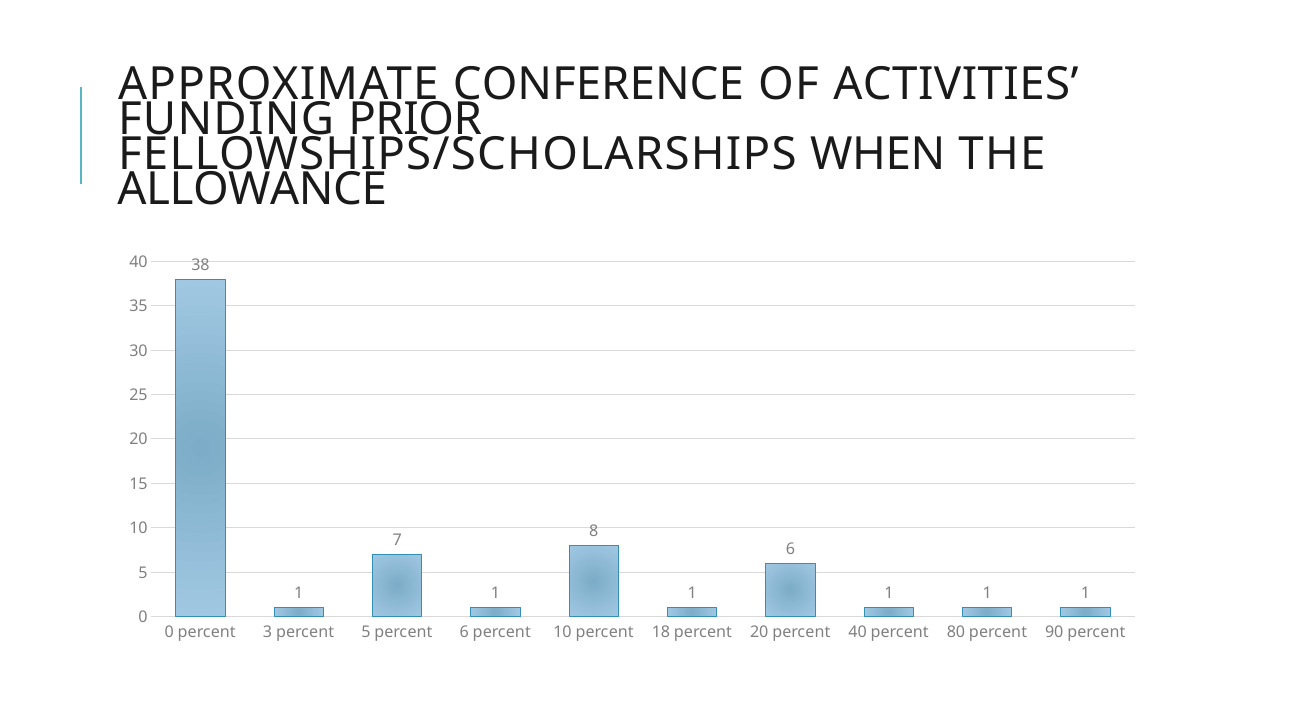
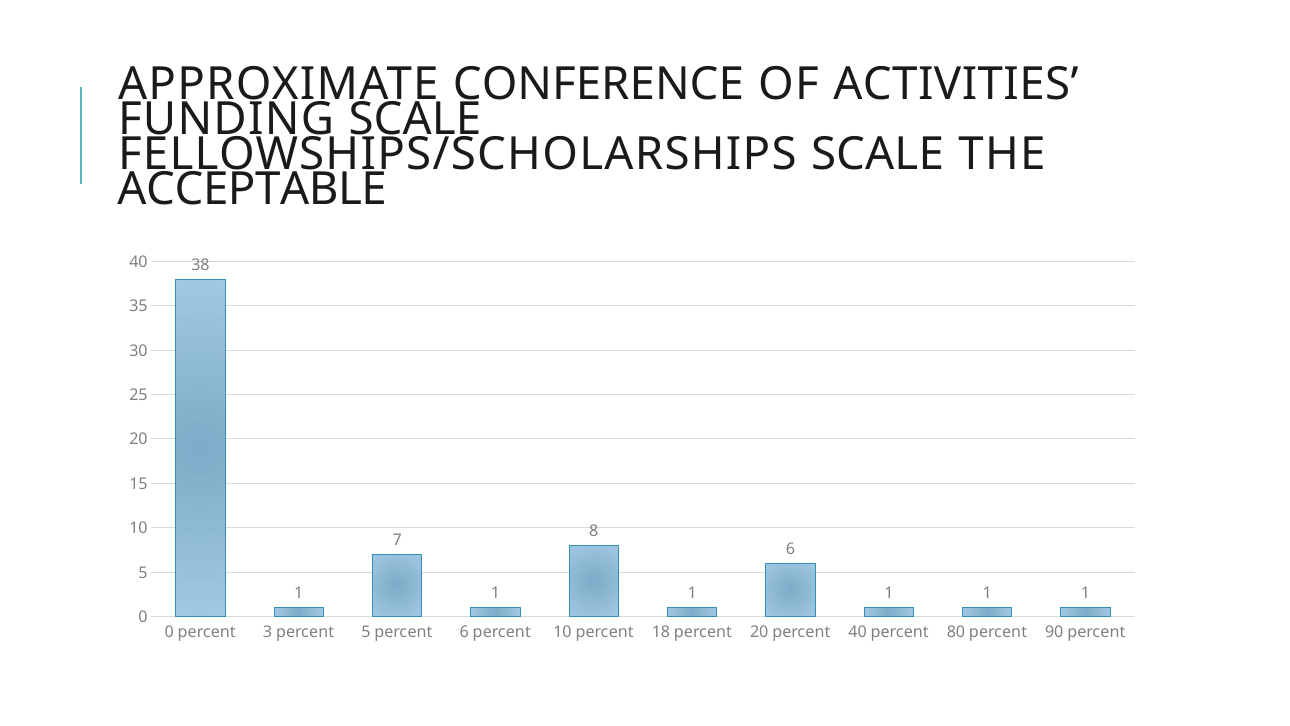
FUNDING PRIOR: PRIOR -> SCALE
FELLOWSHIPS/SCHOLARSHIPS WHEN: WHEN -> SCALE
ALLOWANCE: ALLOWANCE -> ACCEPTABLE
